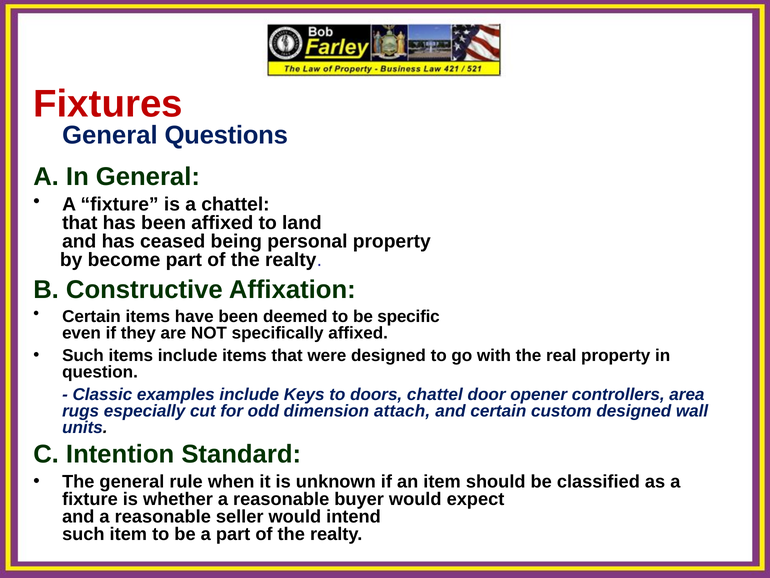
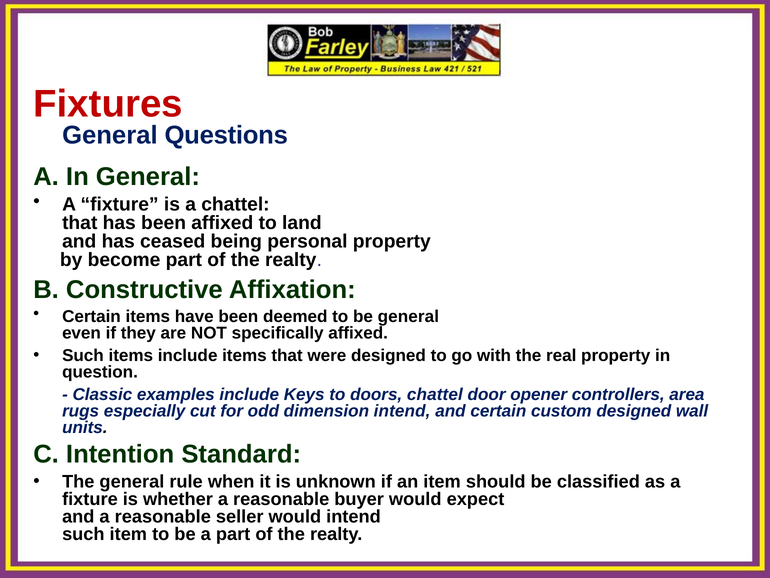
be specific: specific -> general
dimension attach: attach -> intend
